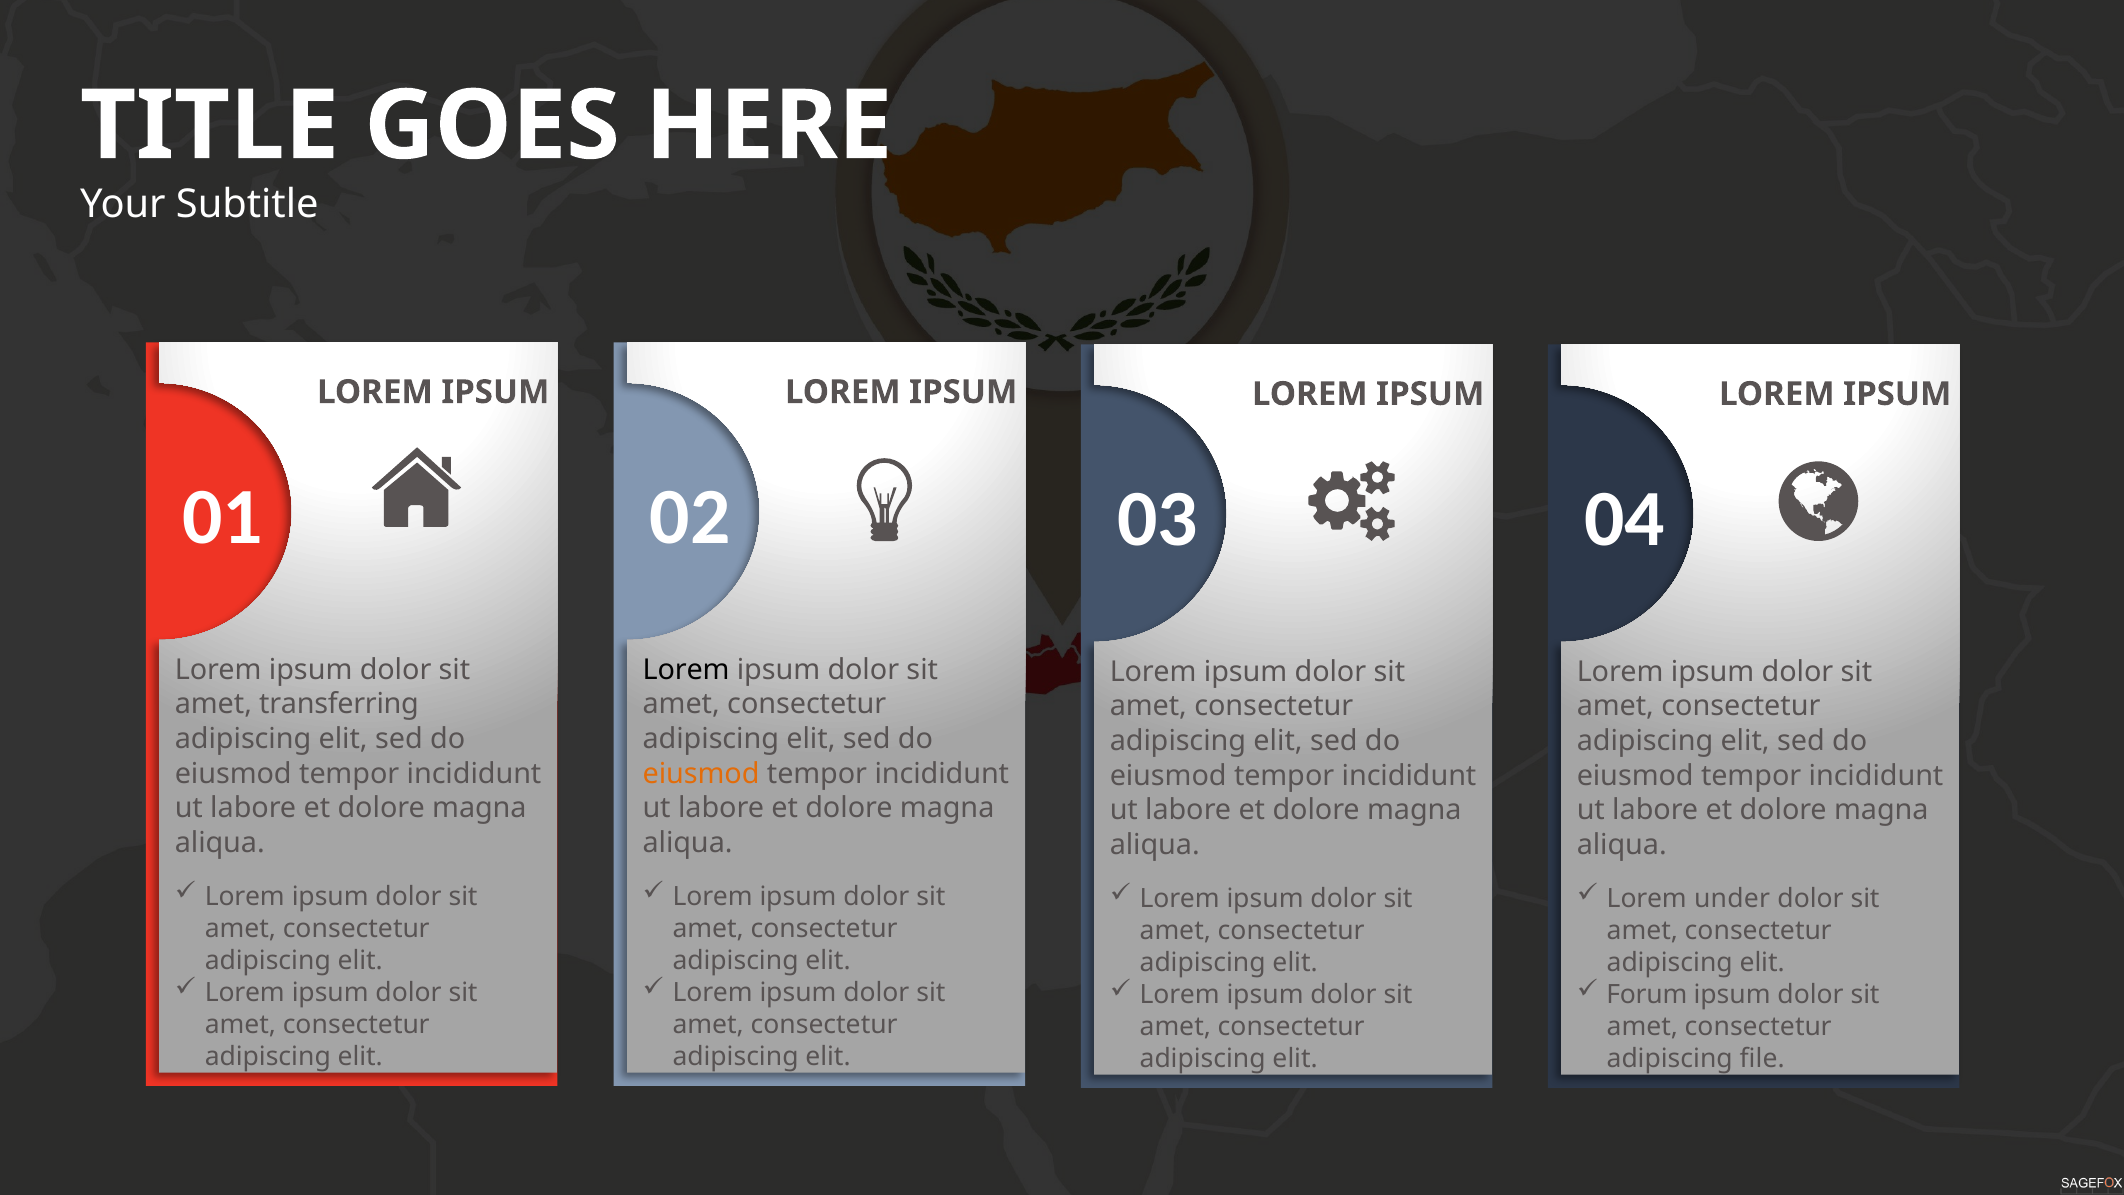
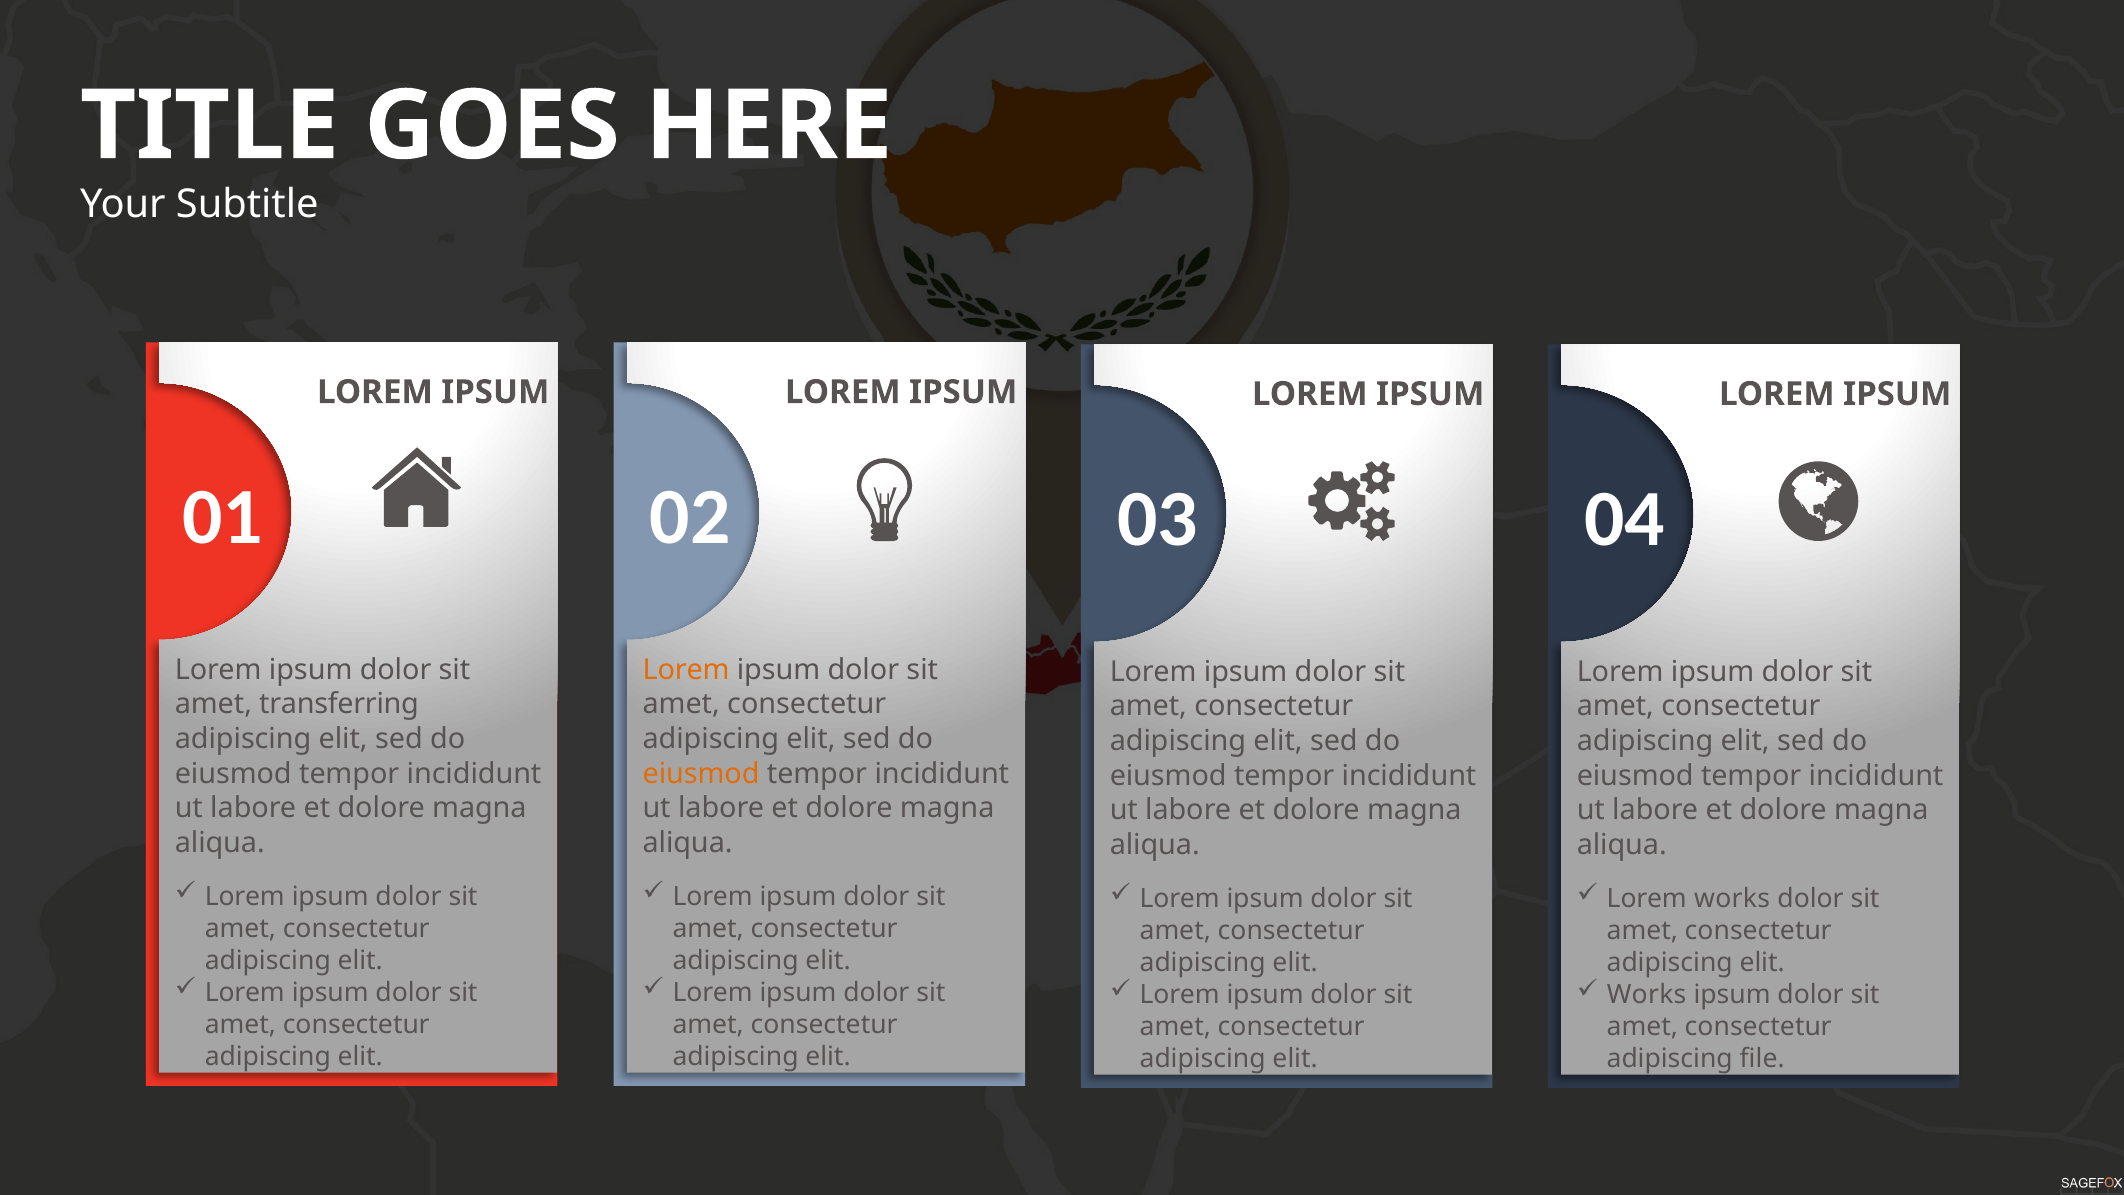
Lorem at (686, 670) colour: black -> orange
Lorem under: under -> works
Forum at (1647, 994): Forum -> Works
